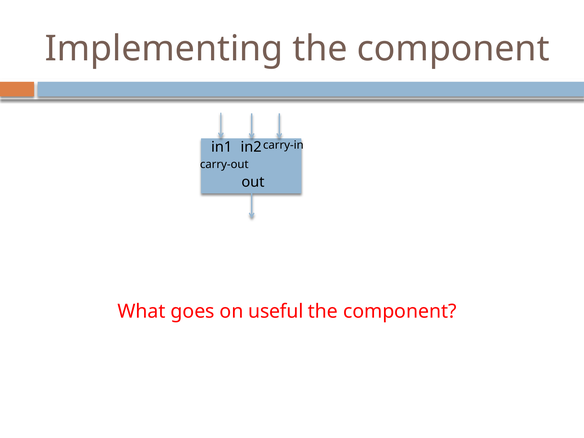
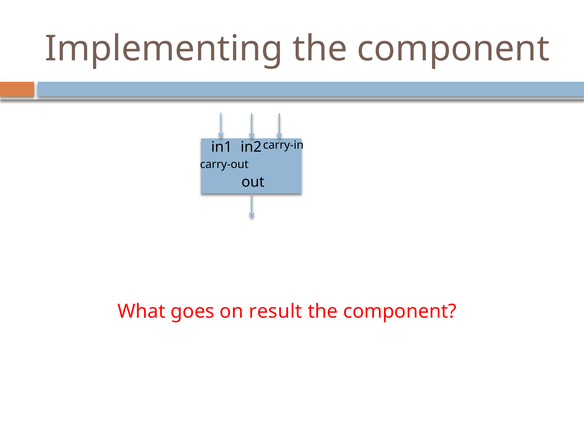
useful: useful -> result
